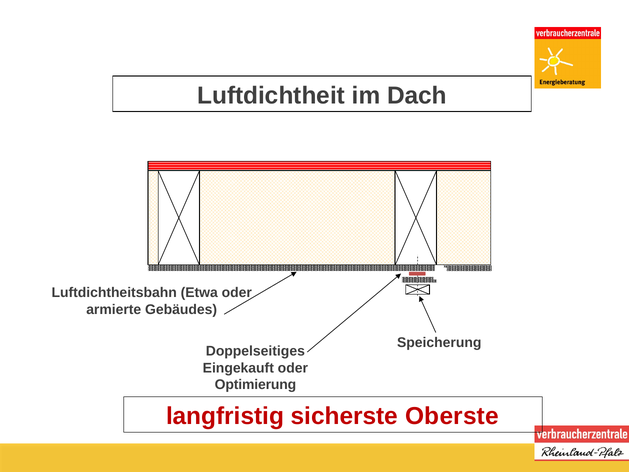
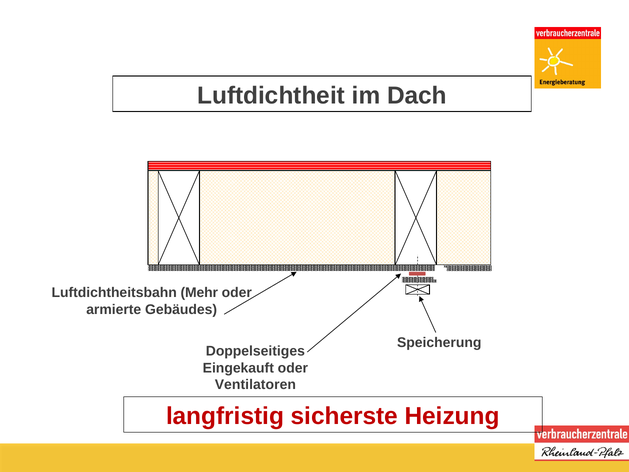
Etwa: Etwa -> Mehr
Optimierung: Optimierung -> Ventilatoren
Oberste: Oberste -> Heizung
